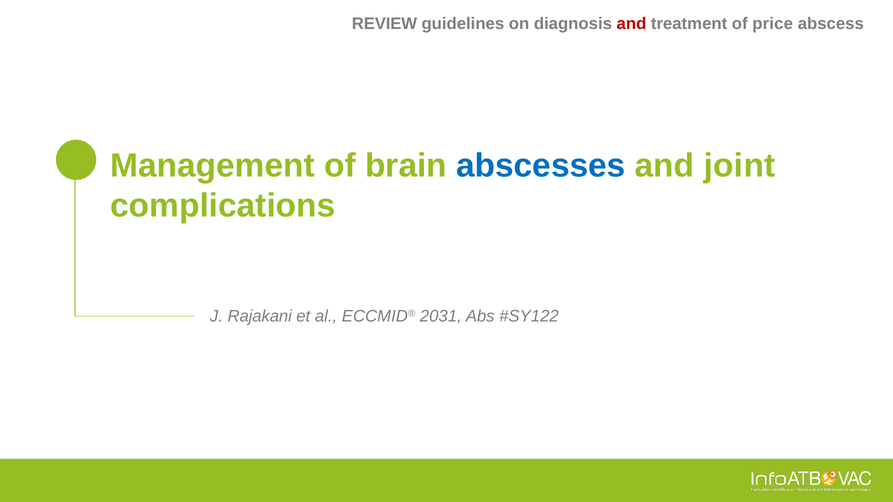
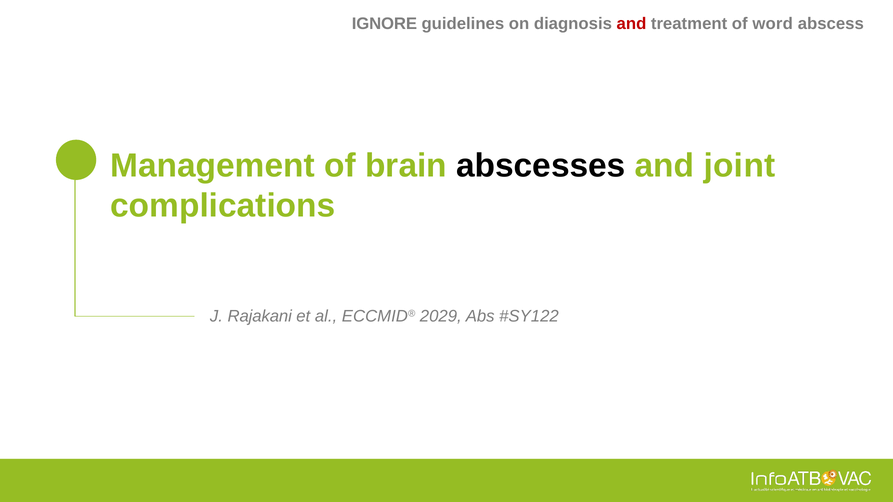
REVIEW: REVIEW -> IGNORE
price: price -> word
abscesses colour: blue -> black
2031: 2031 -> 2029
